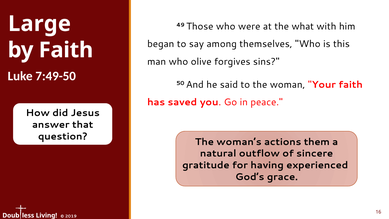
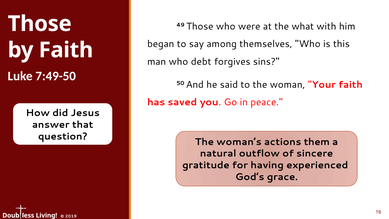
Large at (39, 24): Large -> Those
olive: olive -> debt
